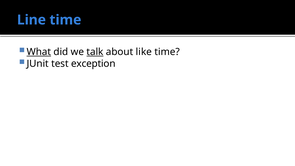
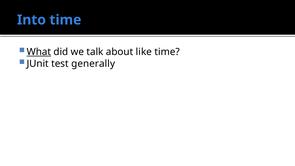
Line: Line -> Into
talk underline: present -> none
exception: exception -> generally
